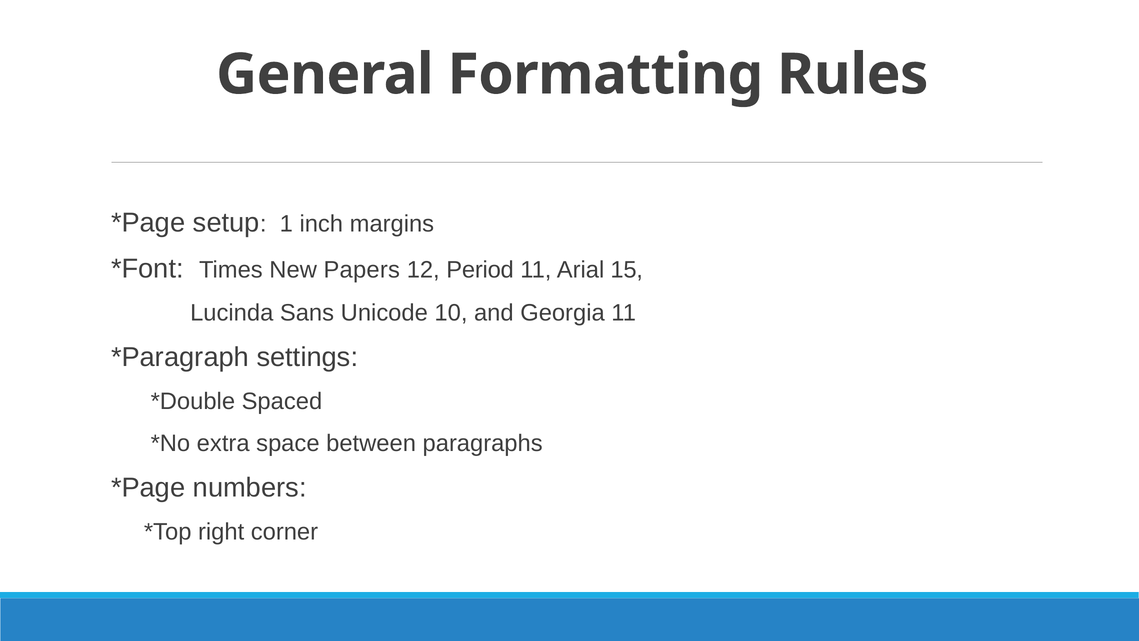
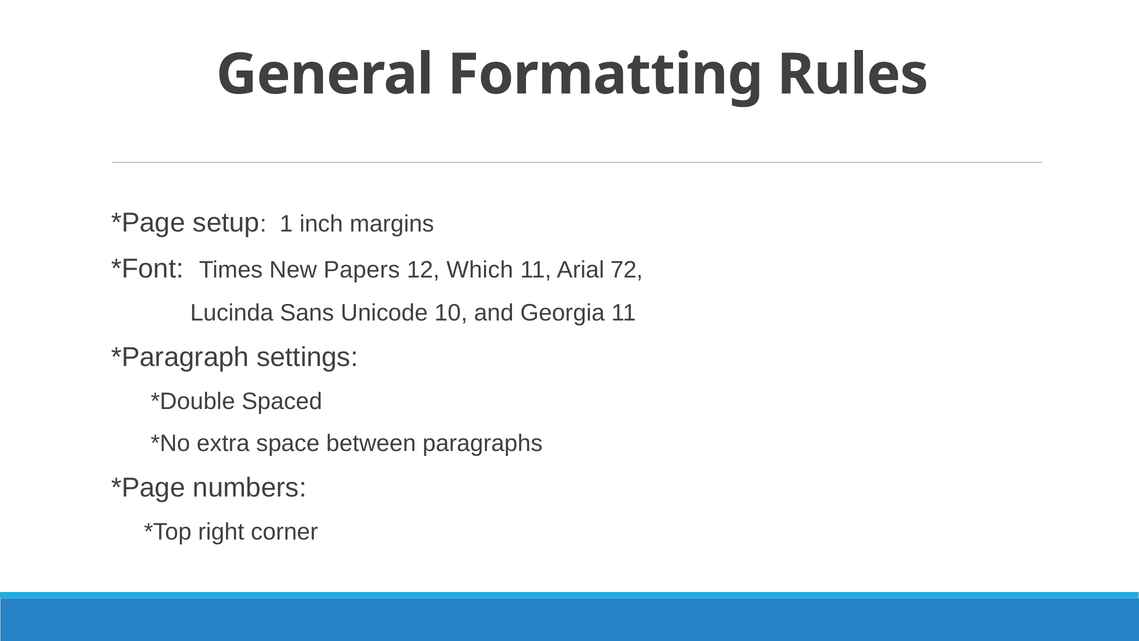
Period: Period -> Which
15: 15 -> 72
